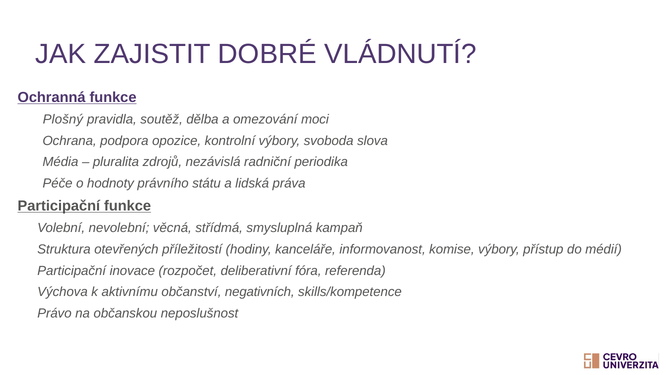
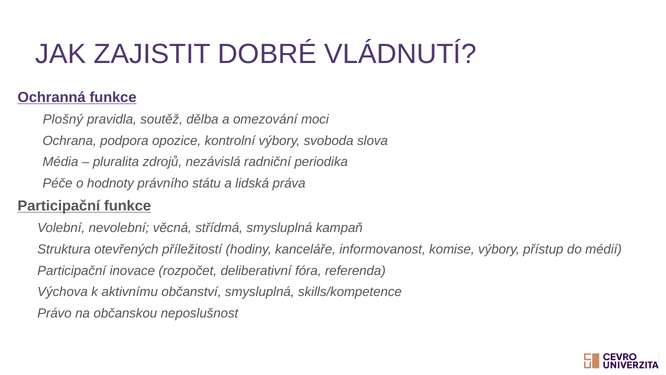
občanství negativních: negativních -> smysluplná
